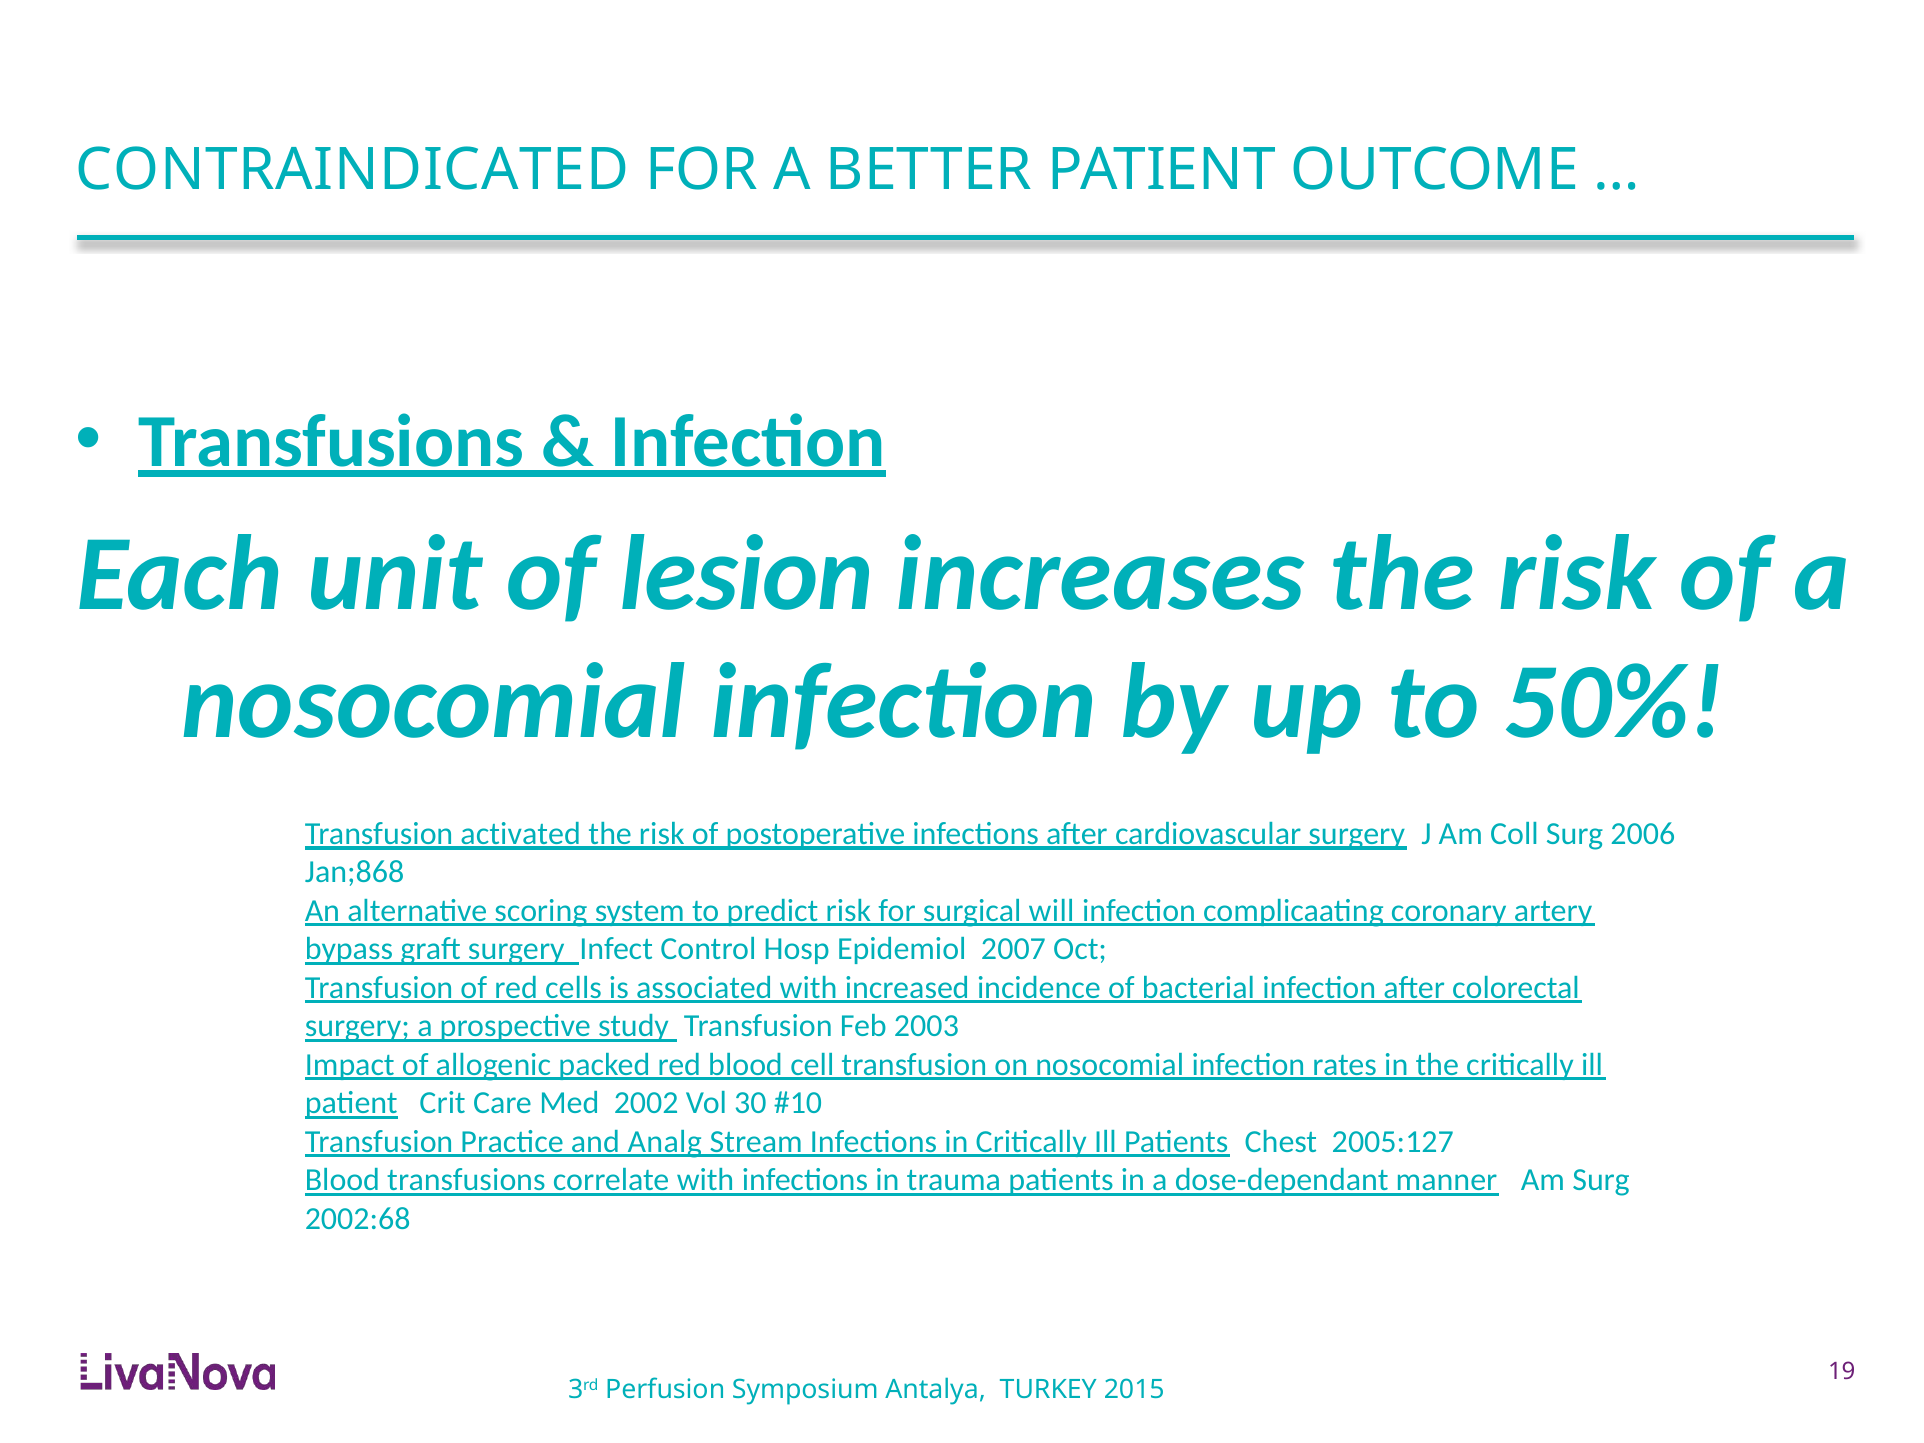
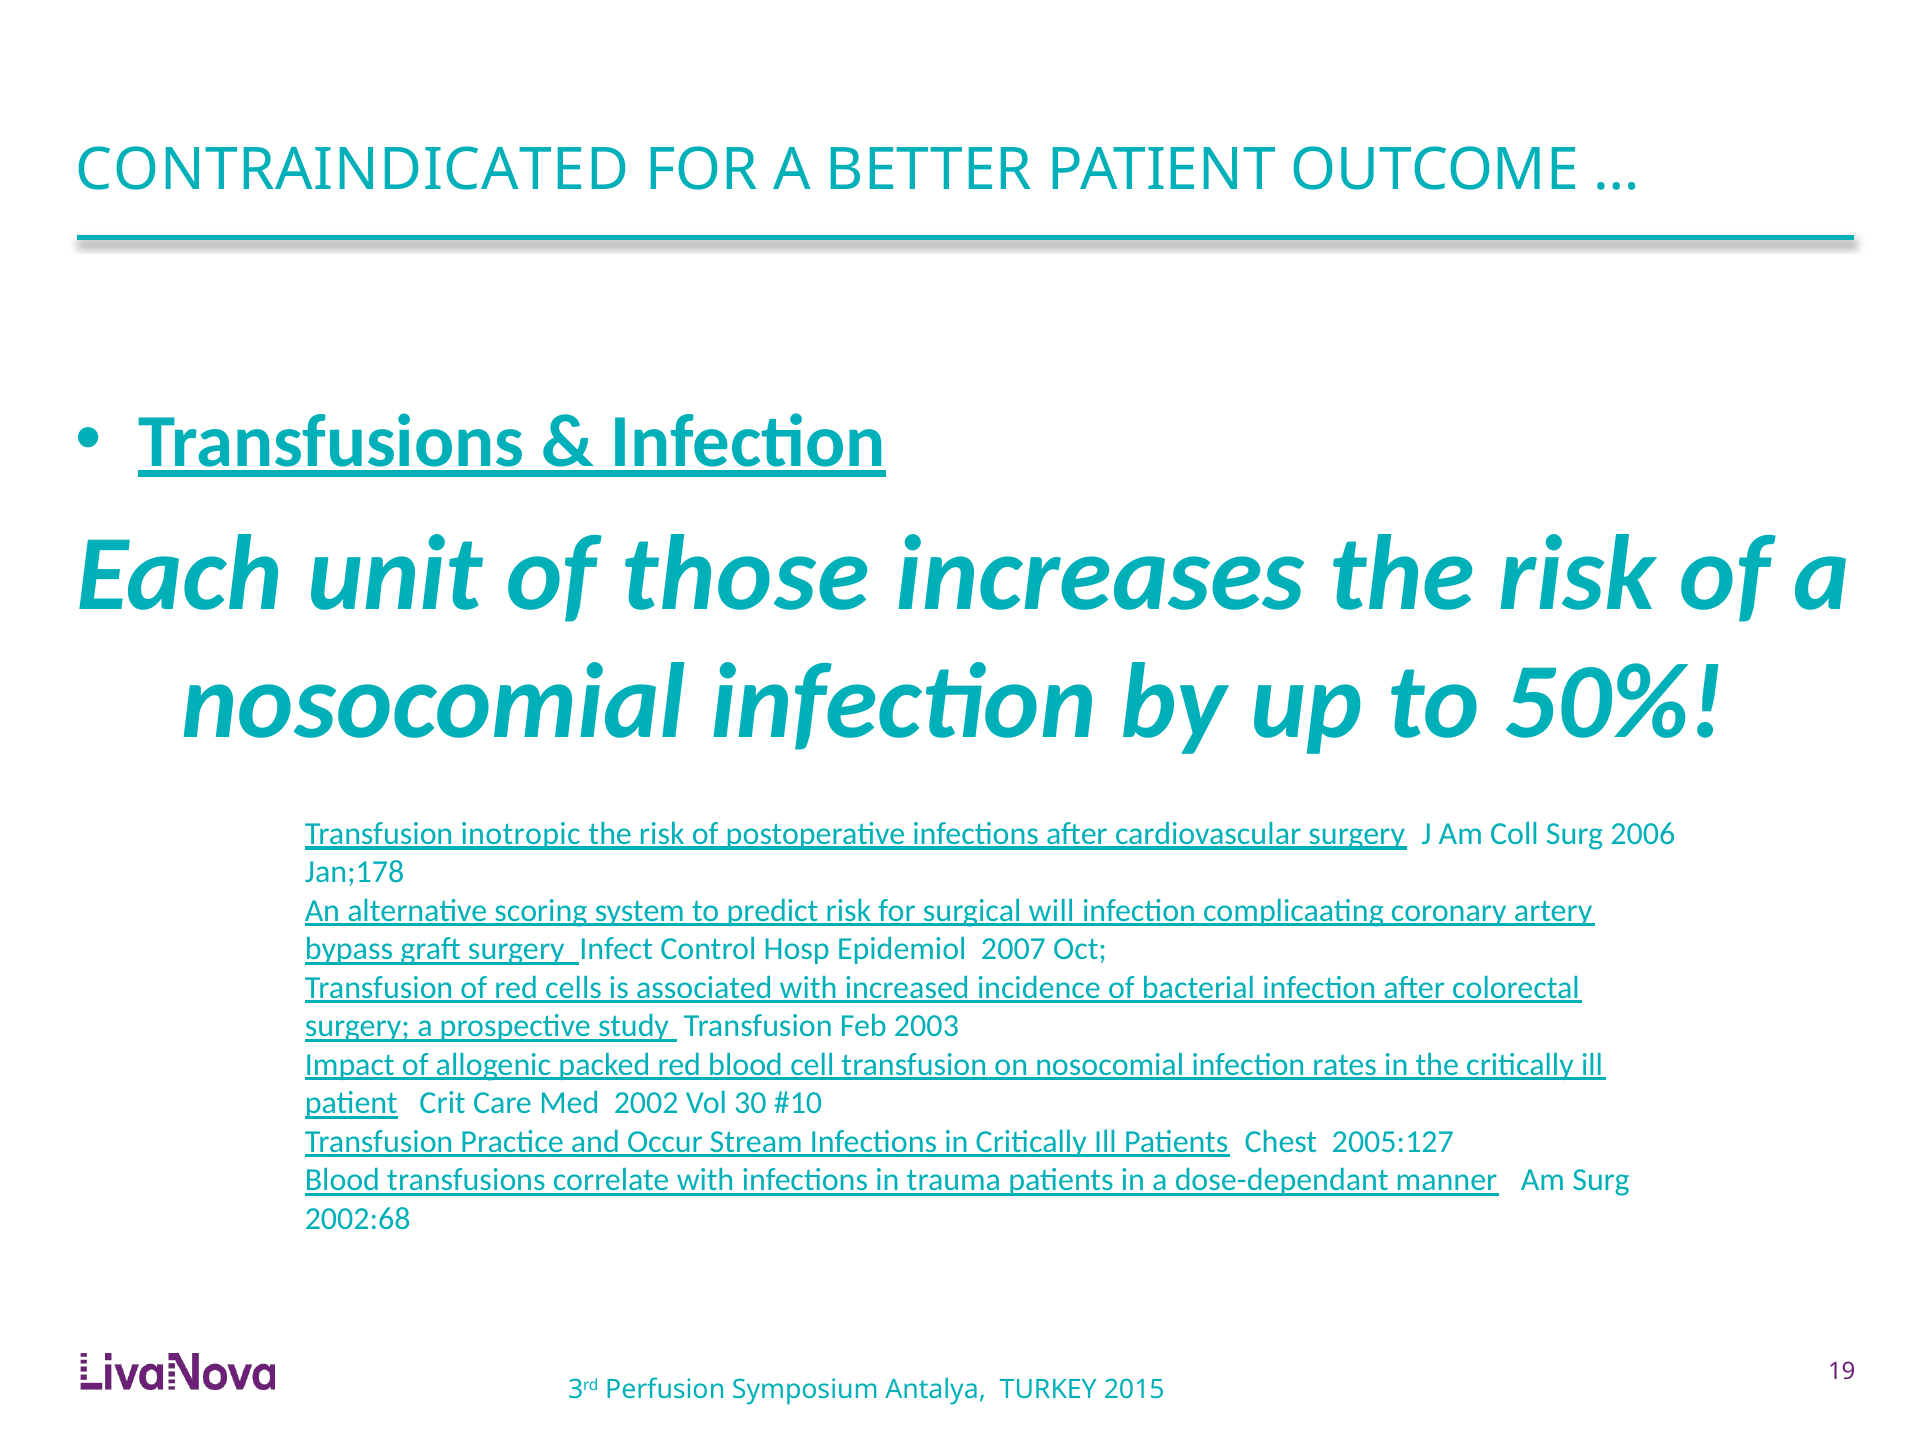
lesion: lesion -> those
activated: activated -> inotropic
Jan;868: Jan;868 -> Jan;178
Analg: Analg -> Occur
